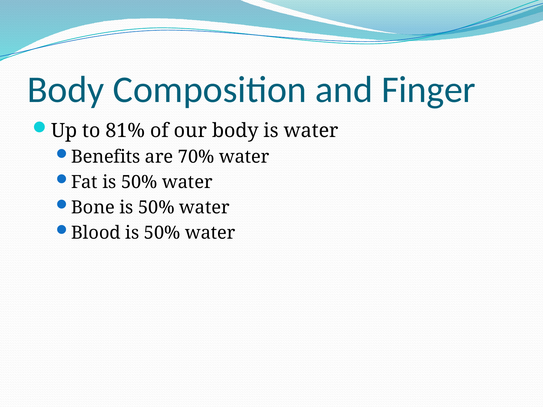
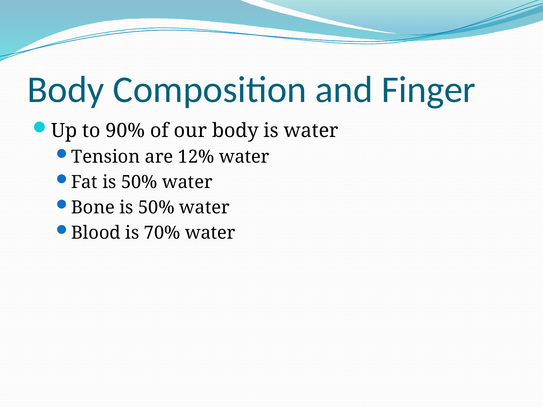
81%: 81% -> 90%
Benefits: Benefits -> Tension
70%: 70% -> 12%
Blood is 50%: 50% -> 70%
